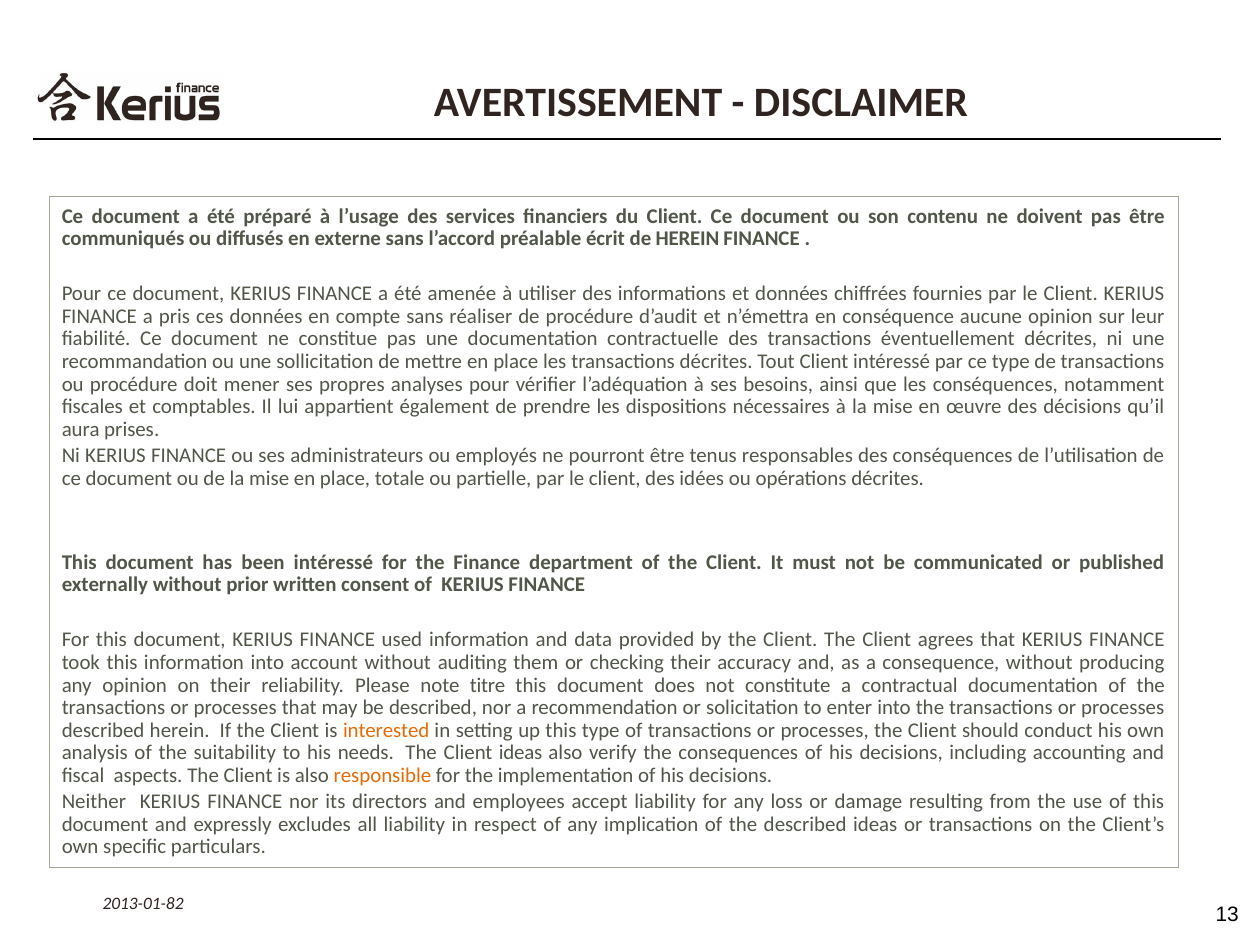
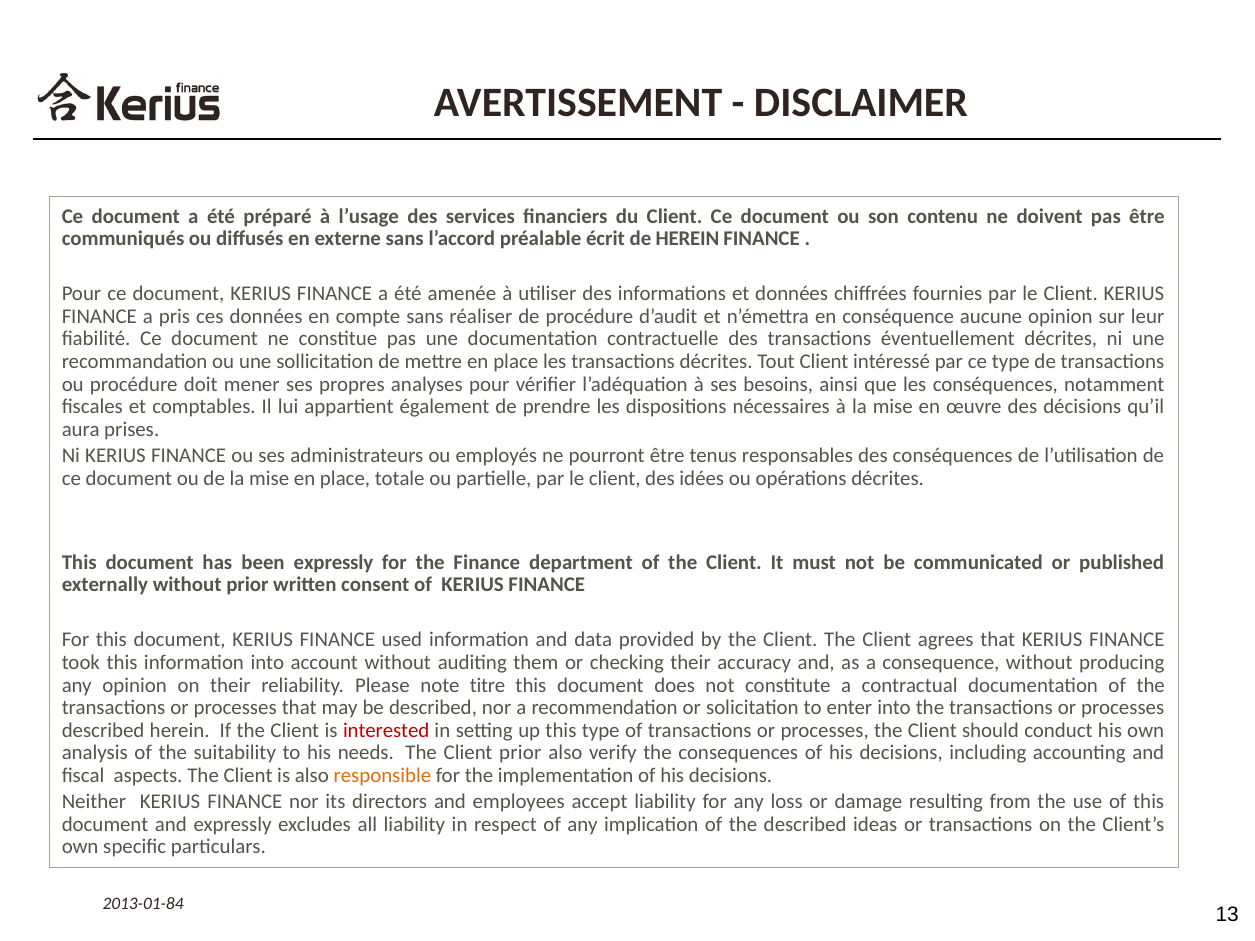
been intéressé: intéressé -> expressly
interested colour: orange -> red
Client ideas: ideas -> prior
2013-01-82: 2013-01-82 -> 2013-01-84
